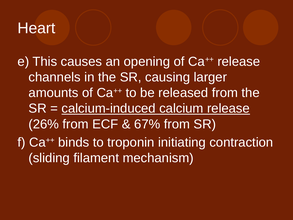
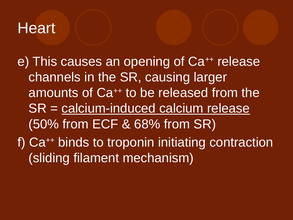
26%: 26% -> 50%
67%: 67% -> 68%
